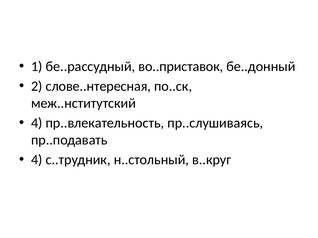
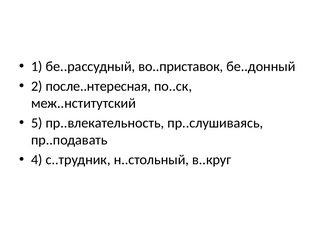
слове..нтересная: слове..нтересная -> после..нтересная
4 at (37, 123): 4 -> 5
